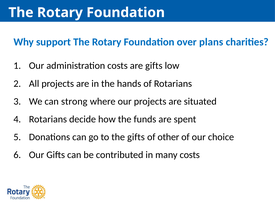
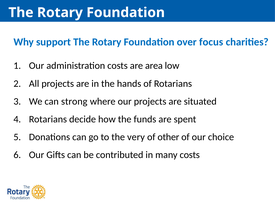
plans: plans -> focus
are gifts: gifts -> area
the gifts: gifts -> very
